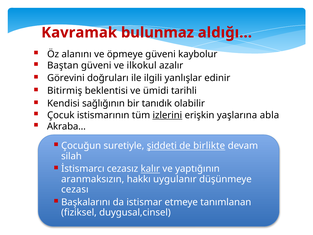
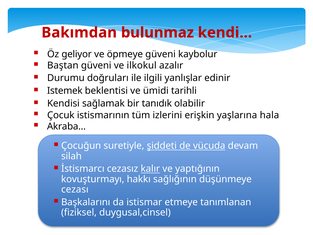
Kavramak: Kavramak -> Bakımdan
aldığı: aldığı -> kendi
alanını: alanını -> geliyor
Görevini: Görevini -> Durumu
Bitirmiş: Bitirmiş -> Istemek
sağlığının: sağlığının -> sağlamak
izlerini underline: present -> none
abla: abla -> hala
birlikte: birlikte -> vücuda
aranmaksızın: aranmaksızın -> kovuşturmayı
uygulanır: uygulanır -> sağlığının
